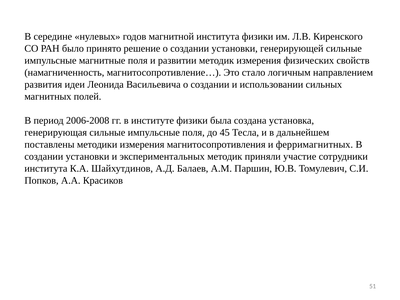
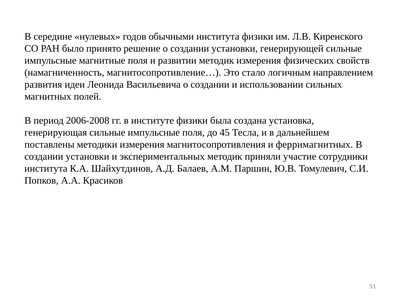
магнитной: магнитной -> обычными
